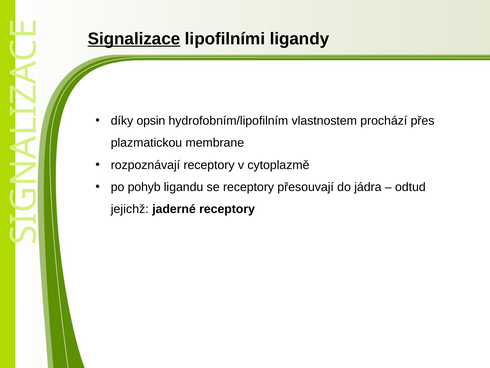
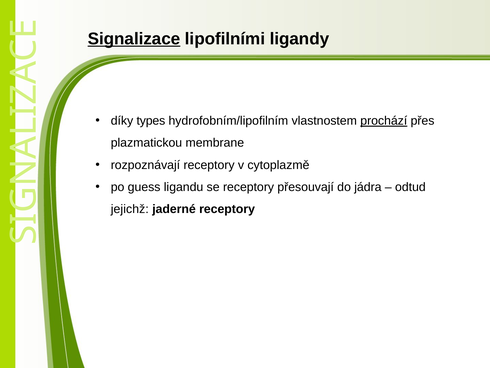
opsin: opsin -> types
prochází underline: none -> present
pohyb: pohyb -> guess
